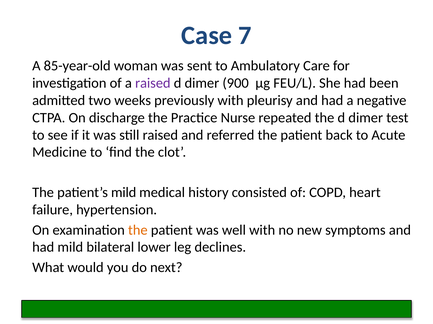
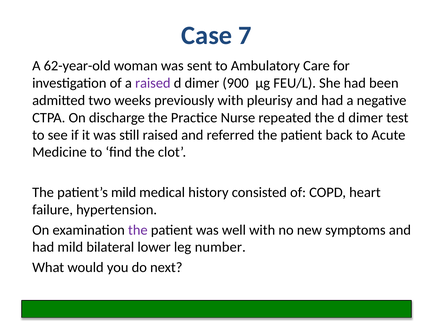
85-year-old: 85-year-old -> 62-year-old
the at (138, 230) colour: orange -> purple
declines: declines -> number
